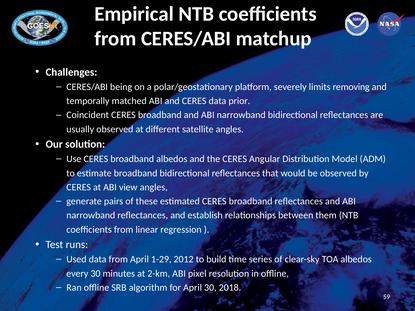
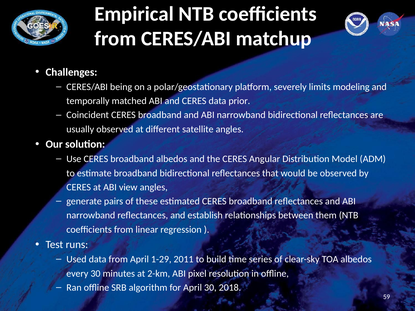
removing: removing -> modeling
2012: 2012 -> 2011
